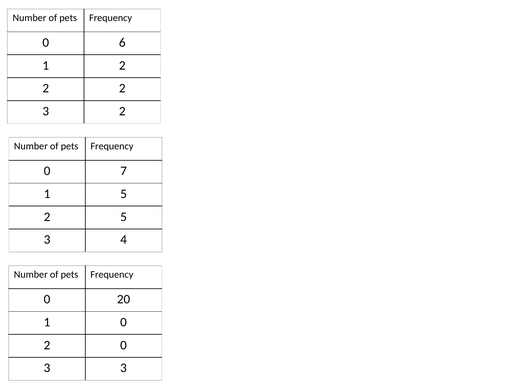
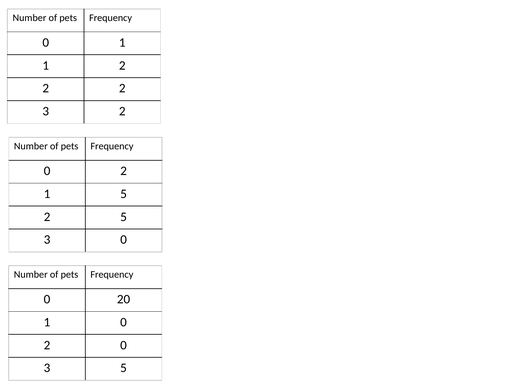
0 6: 6 -> 1
7 at (124, 171): 7 -> 2
3 4: 4 -> 0
3 3: 3 -> 5
